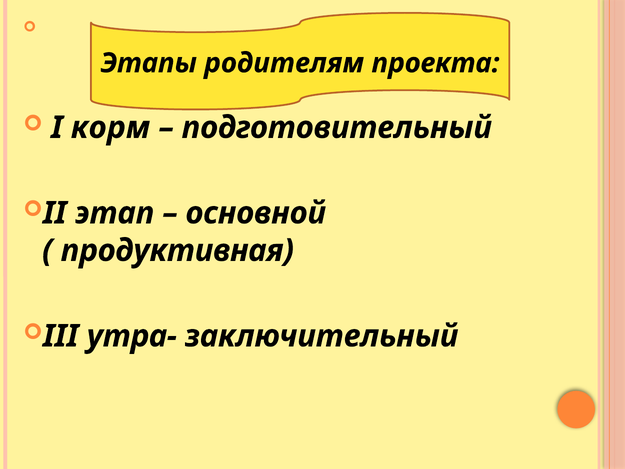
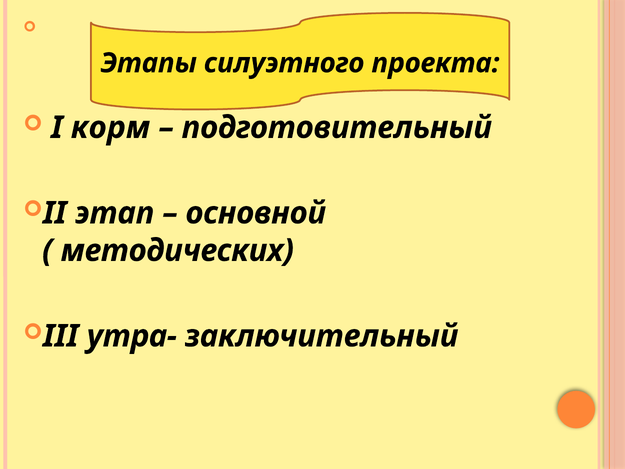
родителям: родителям -> силуэтного
продуктивная: продуктивная -> методических
